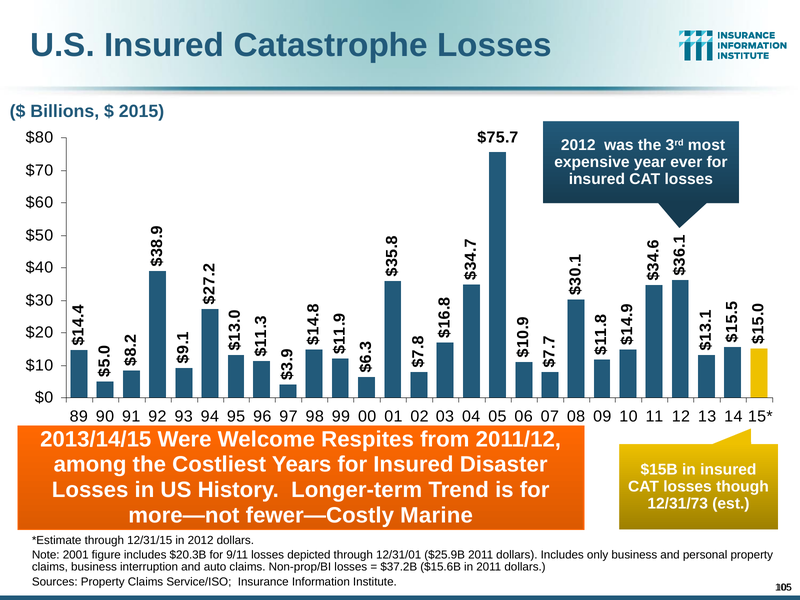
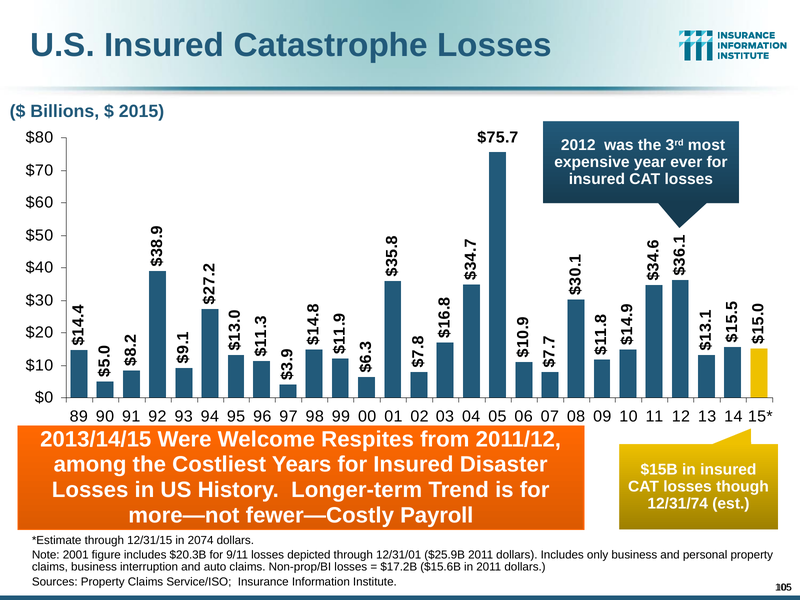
12/31/73: 12/31/73 -> 12/31/74
Marine: Marine -> Payroll
in 2012: 2012 -> 2074
$37.2B: $37.2B -> $17.2B
